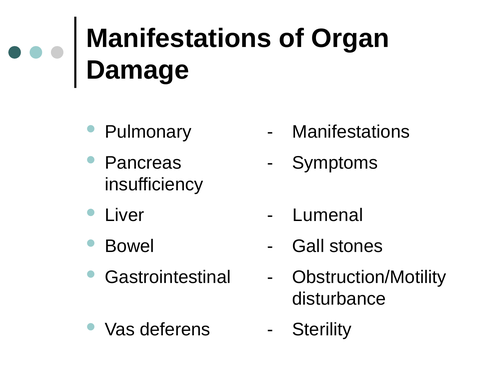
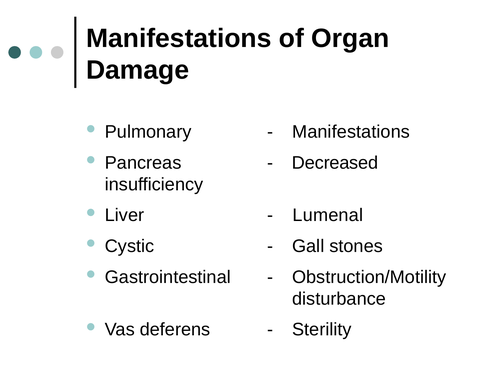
Symptoms: Symptoms -> Decreased
Bowel: Bowel -> Cystic
